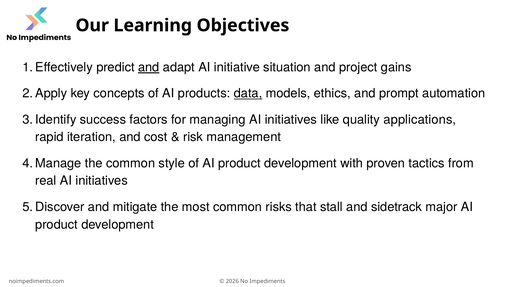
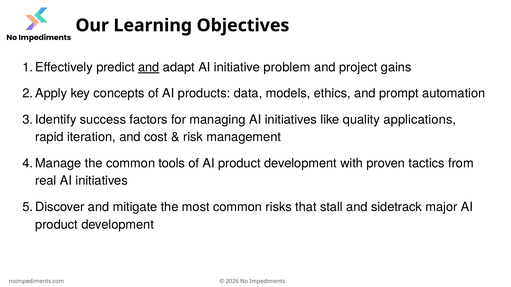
situation: situation -> problem
data underline: present -> none
style: style -> tools
